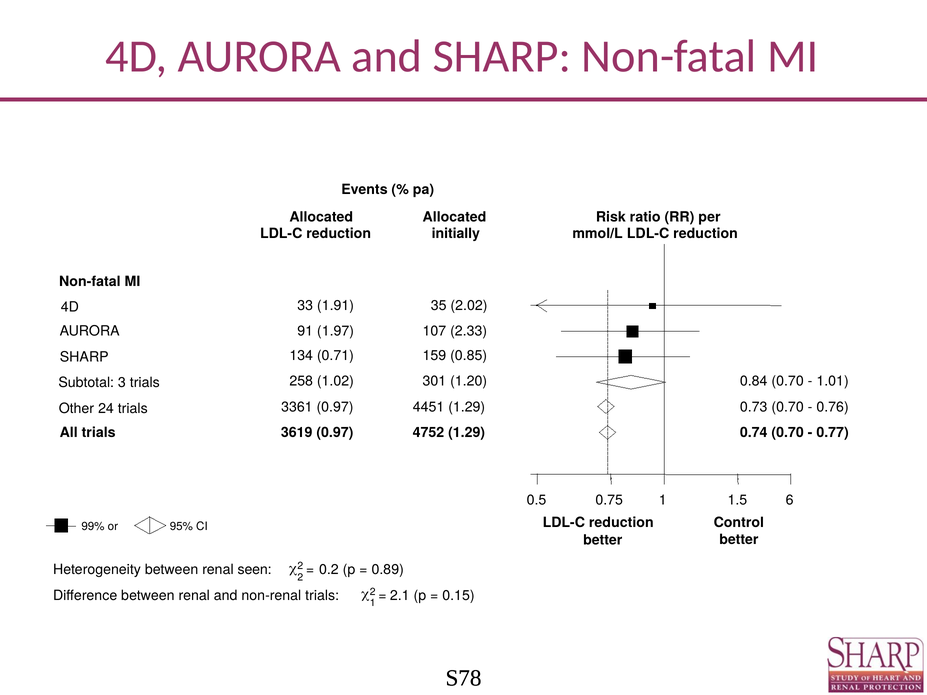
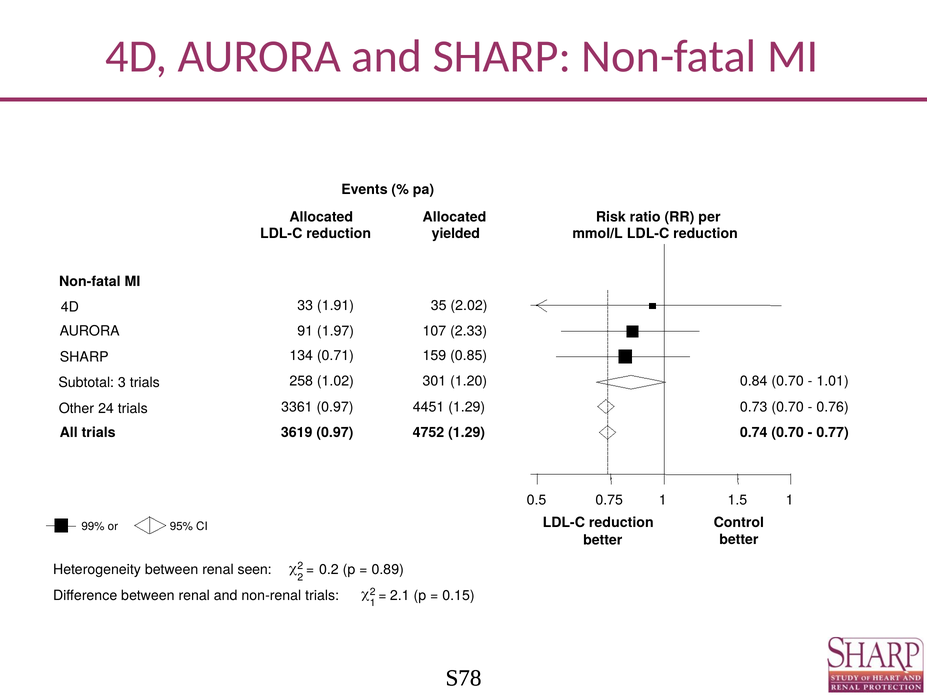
initially: initially -> yielded
1.5 6: 6 -> 1
